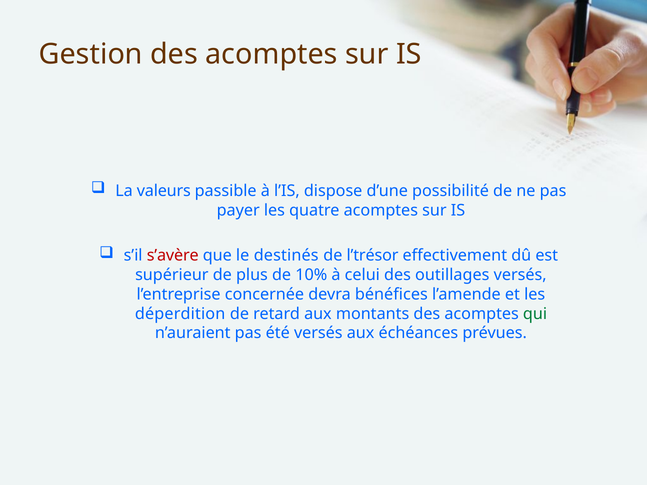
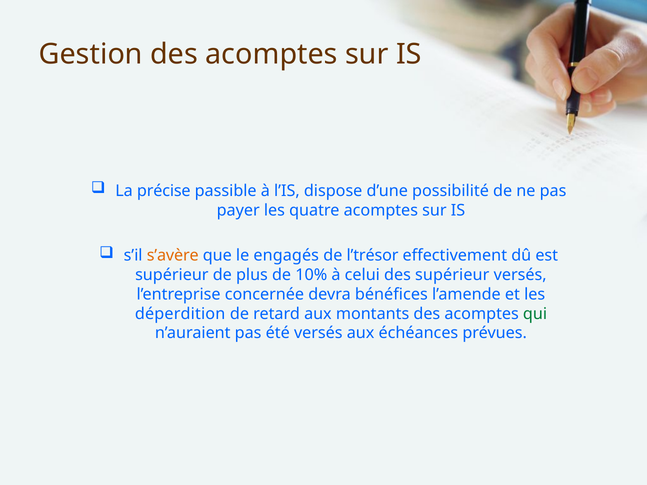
valeurs: valeurs -> précise
s’avère colour: red -> orange
destinés: destinés -> engagés
des outillages: outillages -> supérieur
